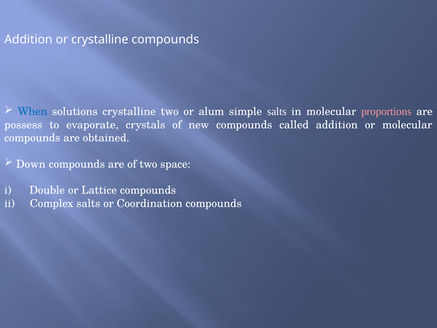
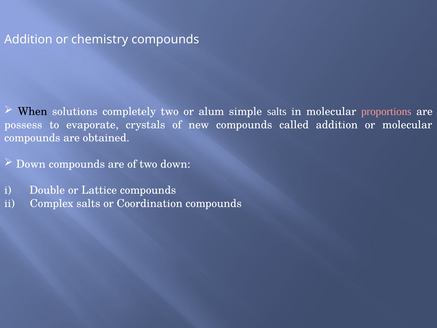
or crystalline: crystalline -> chemistry
When colour: blue -> black
solutions crystalline: crystalline -> completely
two space: space -> down
